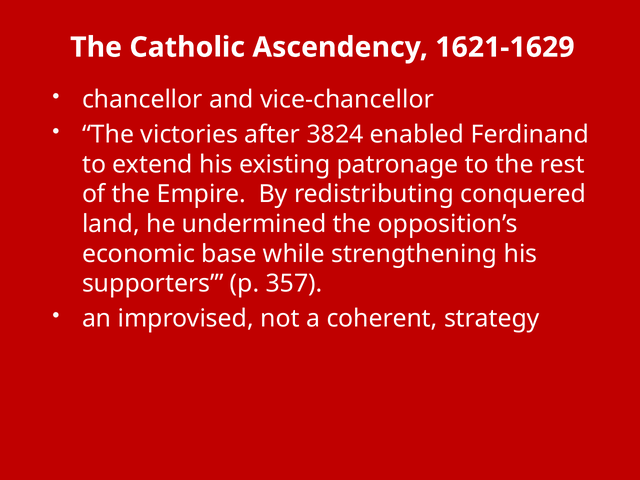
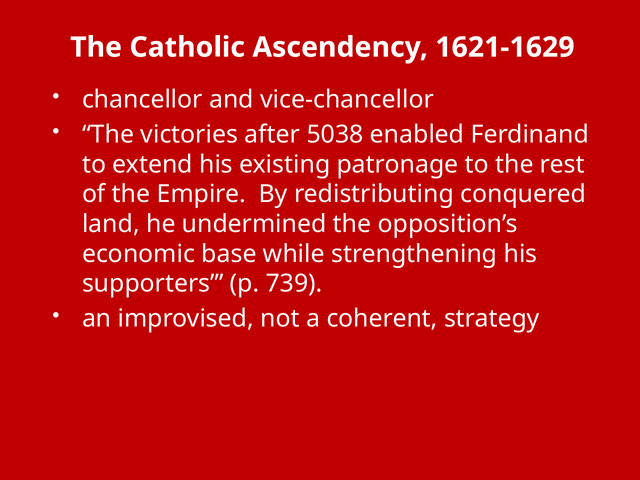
3824: 3824 -> 5038
357: 357 -> 739
